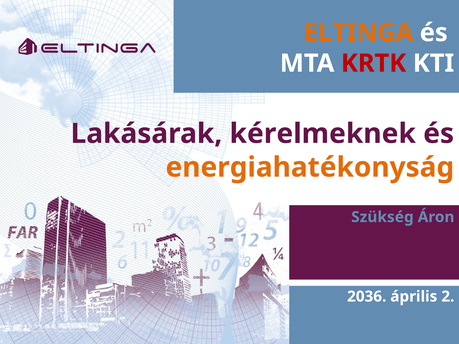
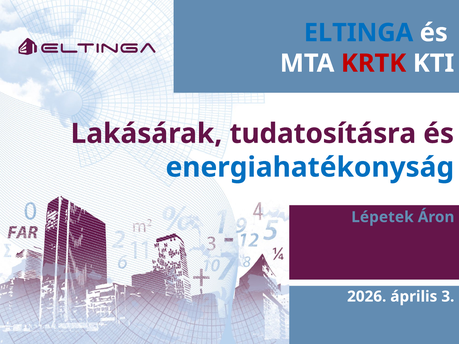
ELTINGA colour: orange -> blue
kérelmeknek: kérelmeknek -> tudatosításra
energiahatékonyság colour: orange -> blue
Szükség: Szükség -> Lépetek
2036: 2036 -> 2026
2: 2 -> 3
